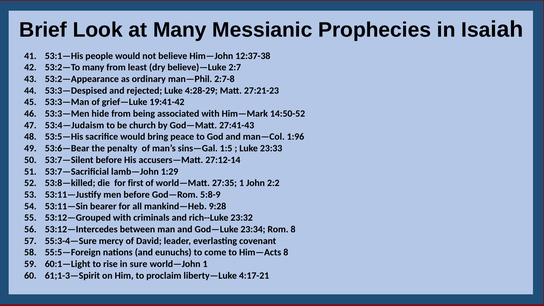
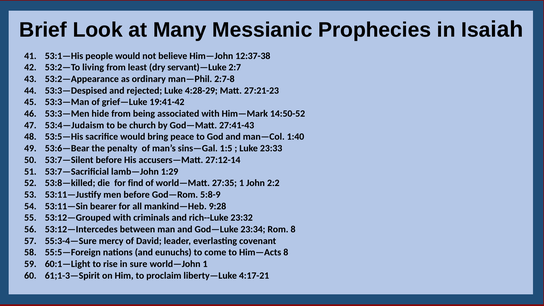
53:2—To many: many -> living
believe)—Luke: believe)—Luke -> servant)—Luke
1:96: 1:96 -> 1:40
first: first -> find
